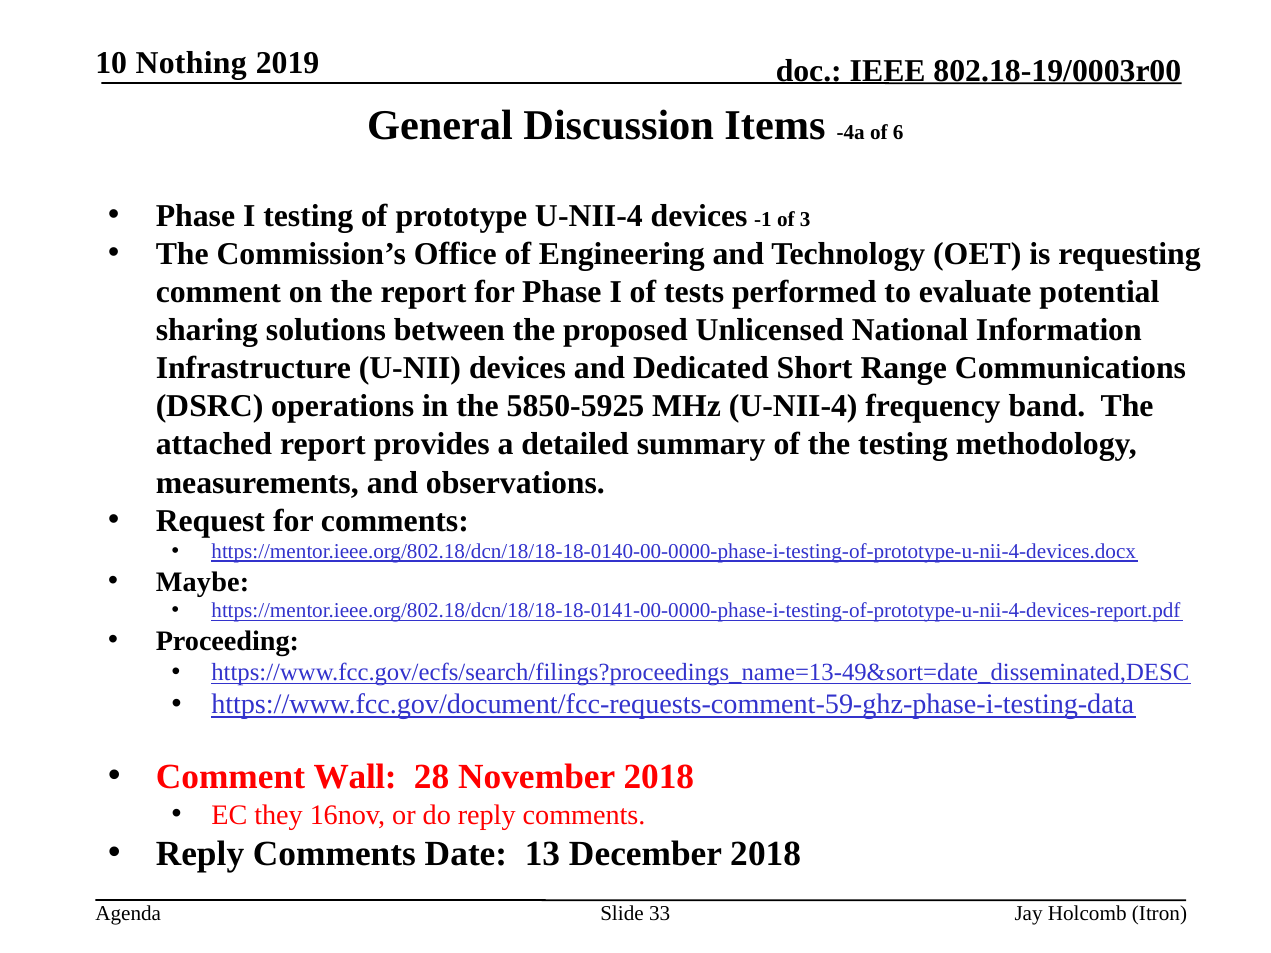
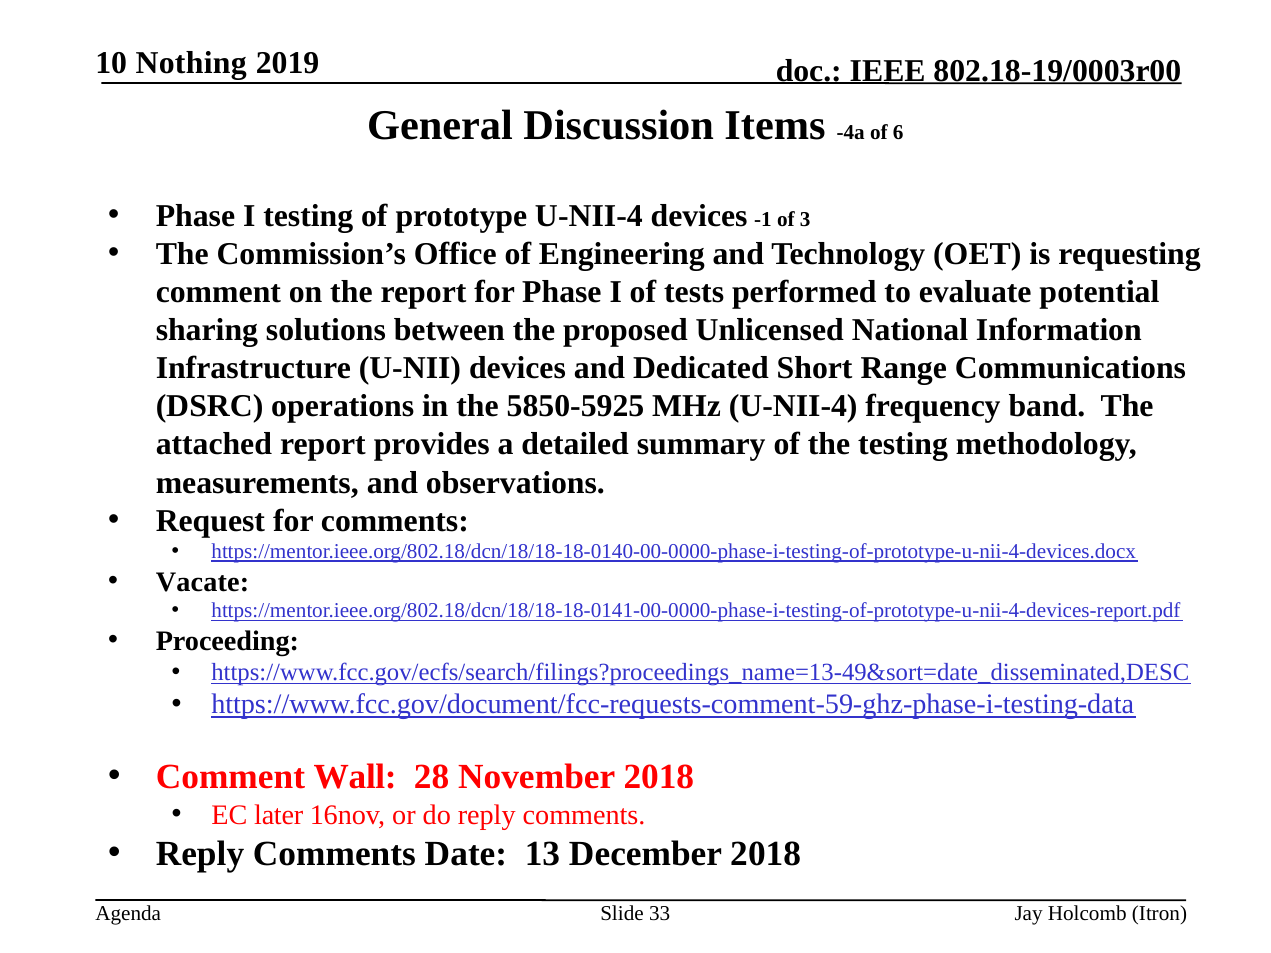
Maybe: Maybe -> Vacate
they: they -> later
